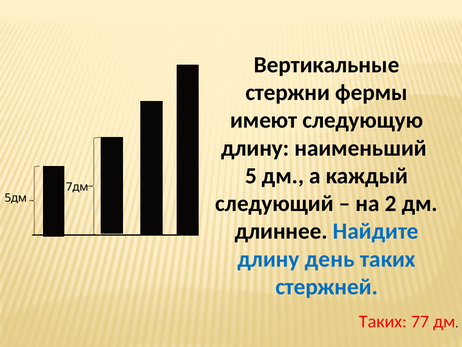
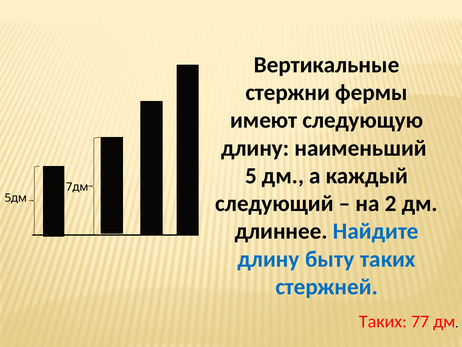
день: день -> быту
